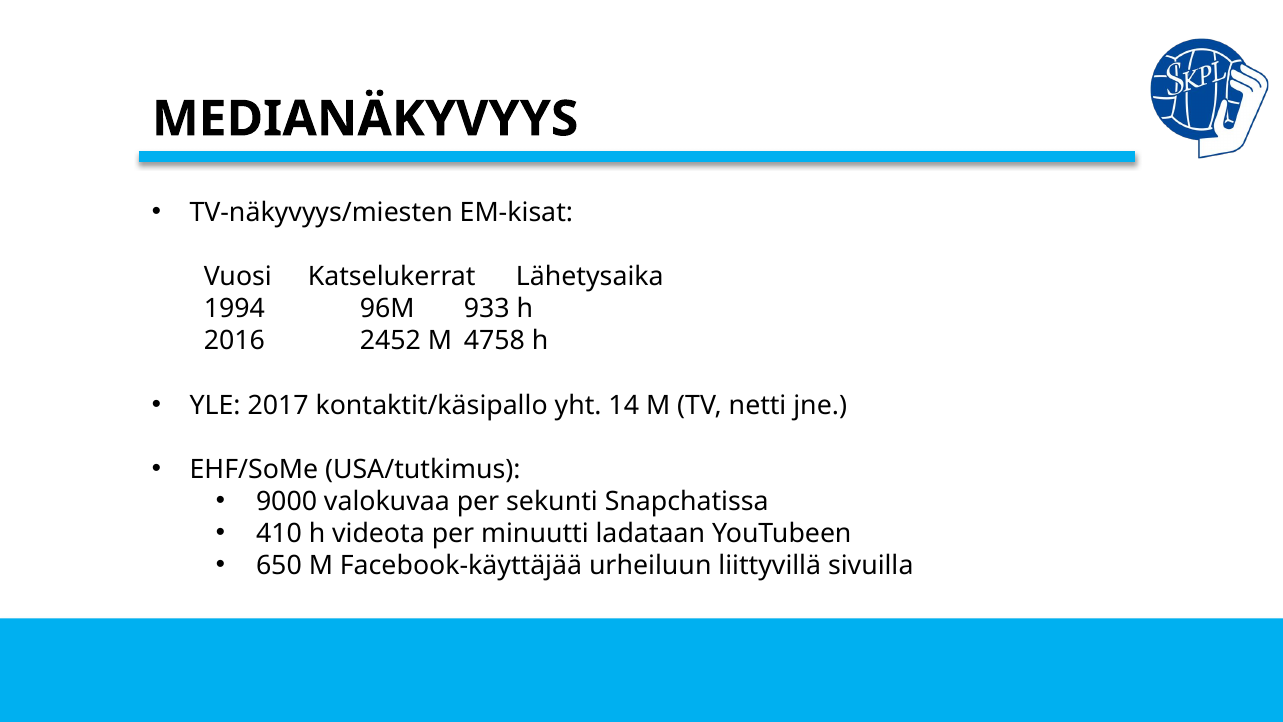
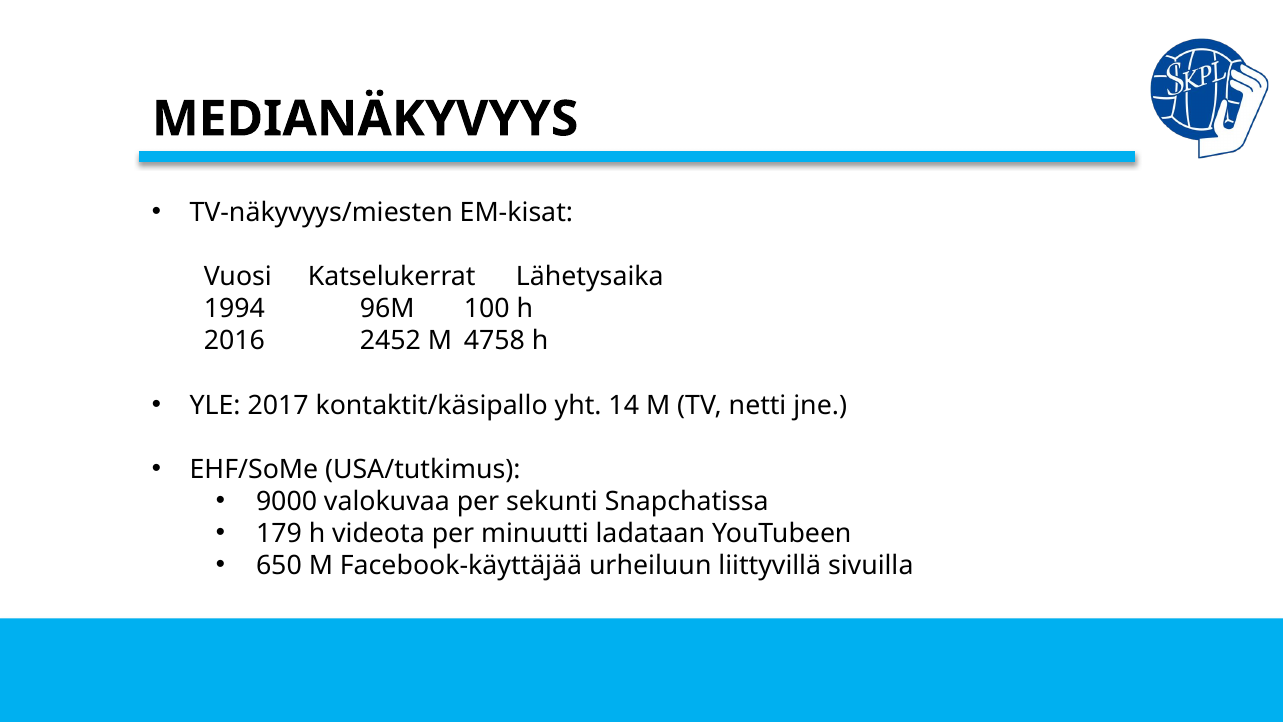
933: 933 -> 100
410: 410 -> 179
